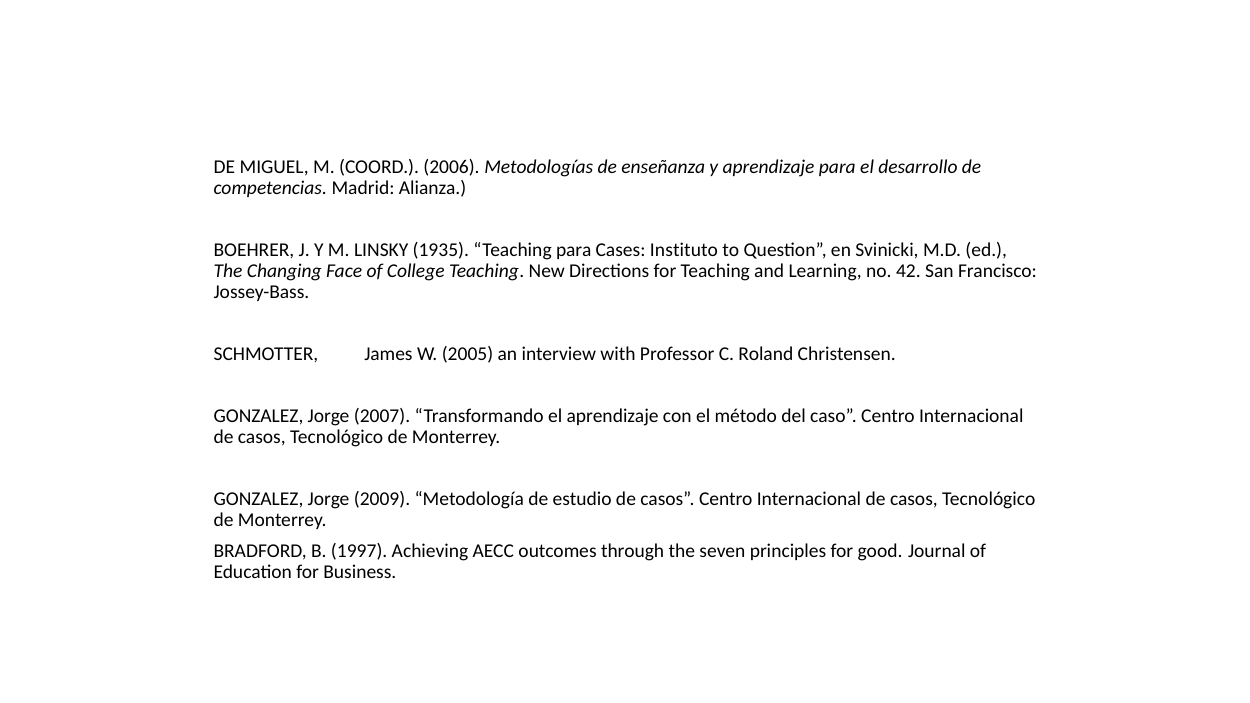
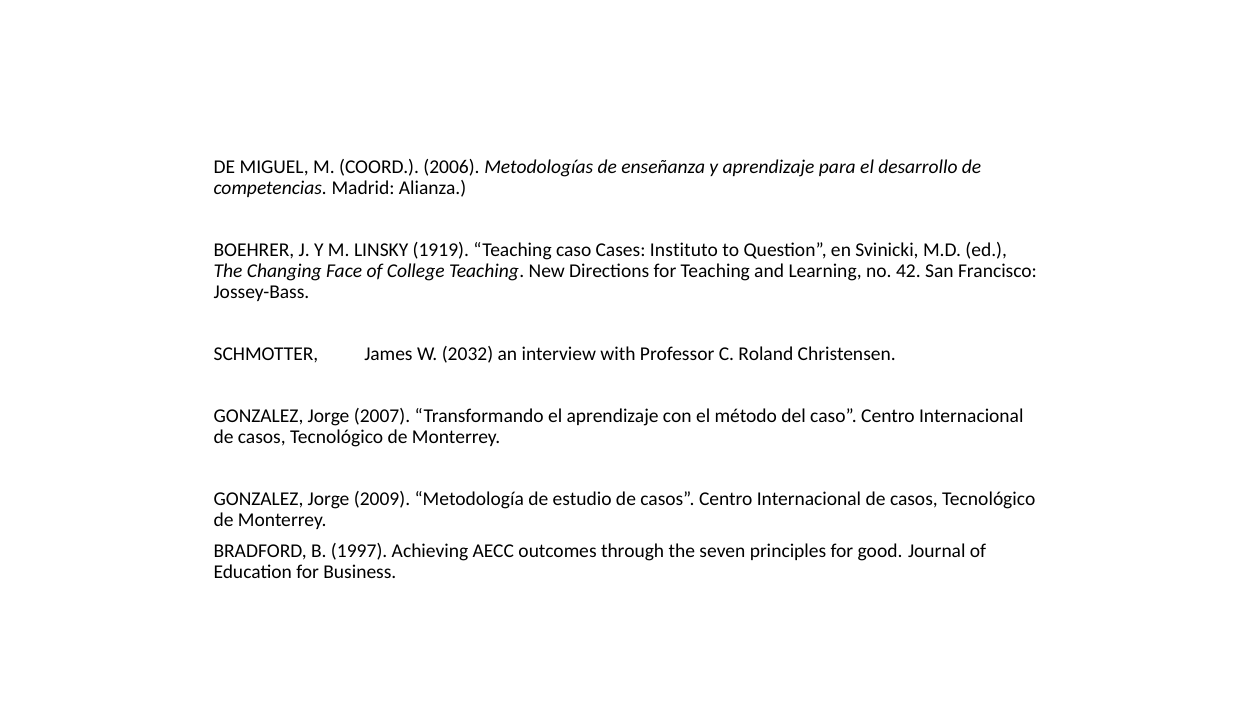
1935: 1935 -> 1919
Teaching para: para -> caso
2005: 2005 -> 2032
